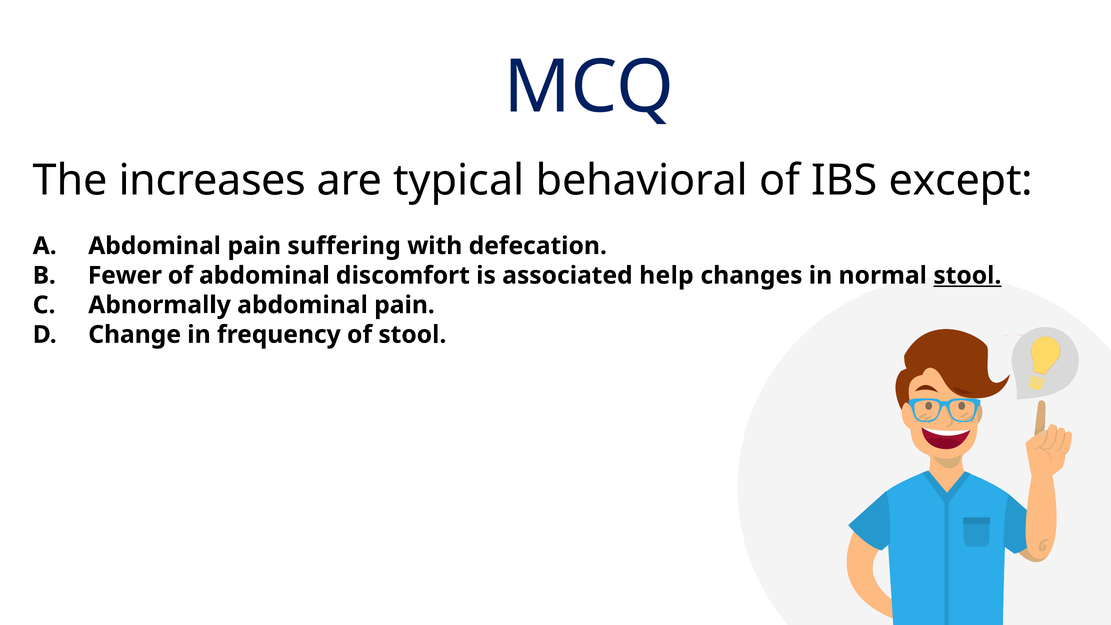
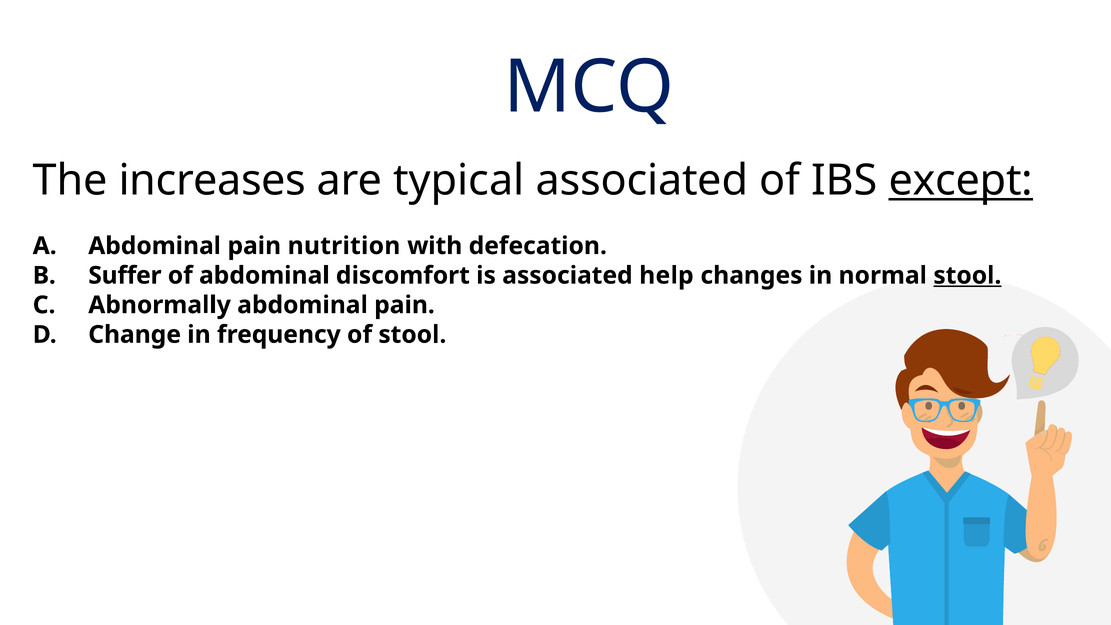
typical behavioral: behavioral -> associated
except underline: none -> present
suffering: suffering -> nutrition
Fewer: Fewer -> Suffer
